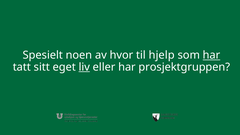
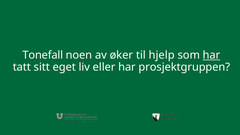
Spesielt: Spesielt -> Tonefall
hvor: hvor -> øker
liv underline: present -> none
